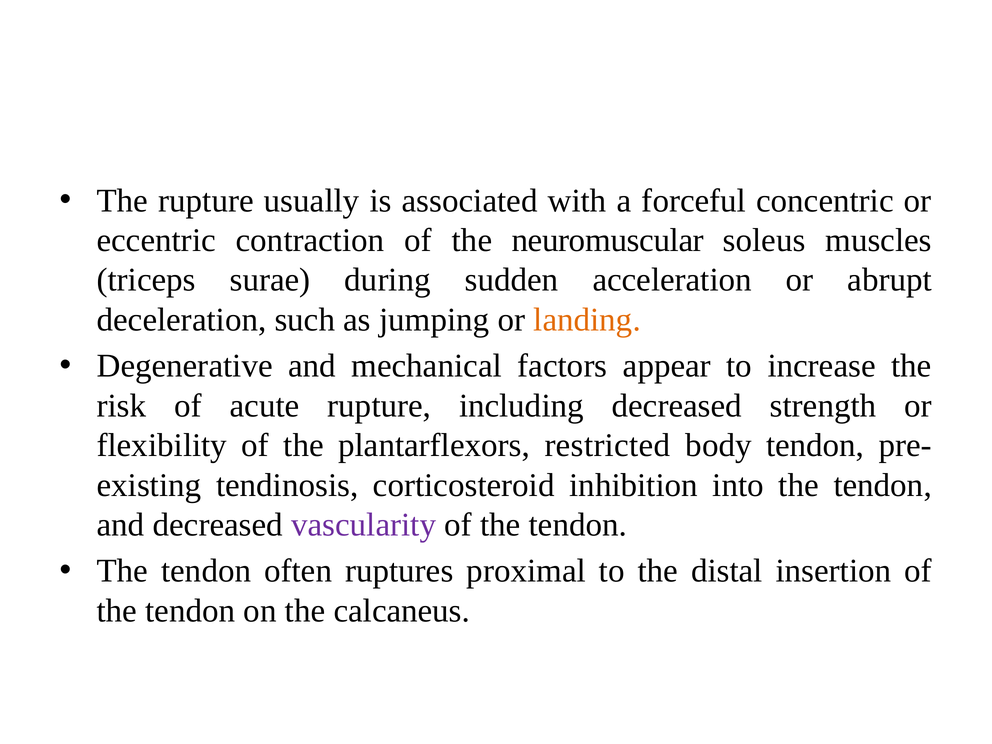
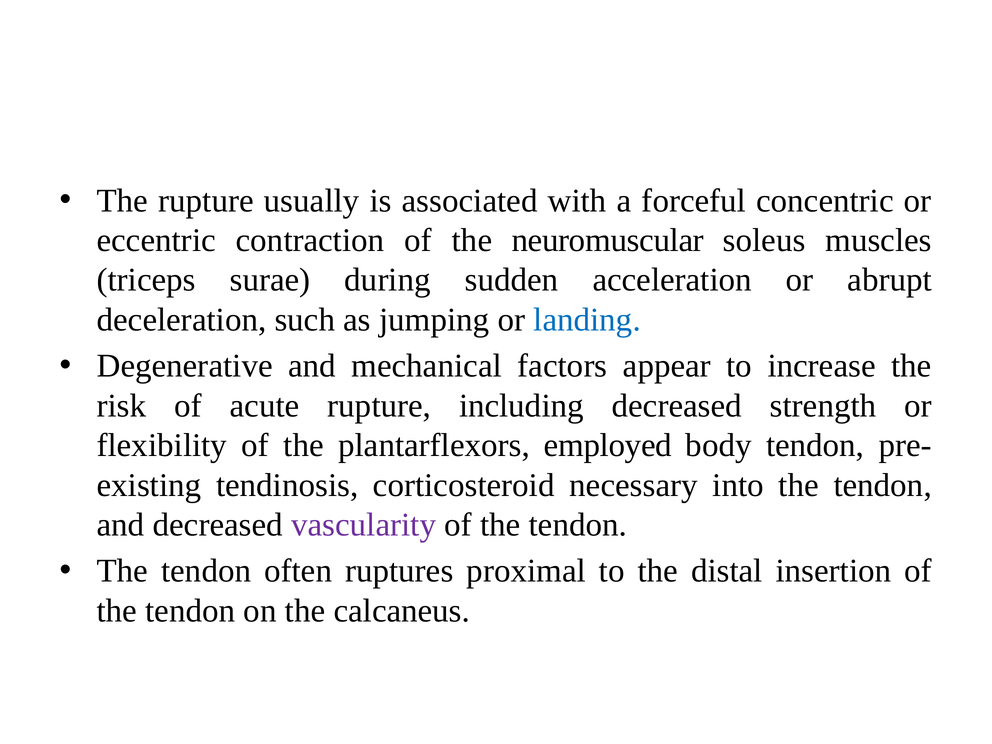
landing colour: orange -> blue
restricted: restricted -> employed
inhibition: inhibition -> necessary
